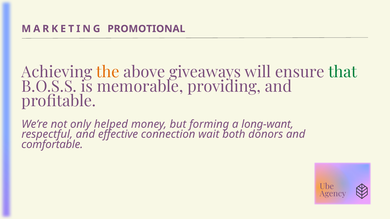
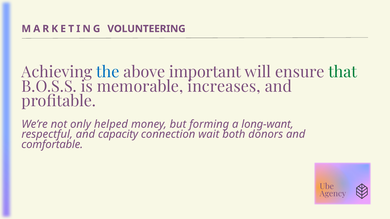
PROMOTIONAL: PROMOTIONAL -> VOLUNTEERING
the colour: orange -> blue
giveaways: giveaways -> important
providing: providing -> increases
effective: effective -> capacity
